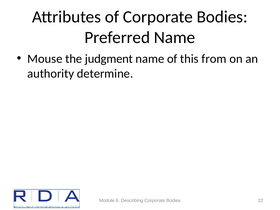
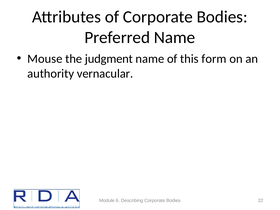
from: from -> form
determine: determine -> vernacular
